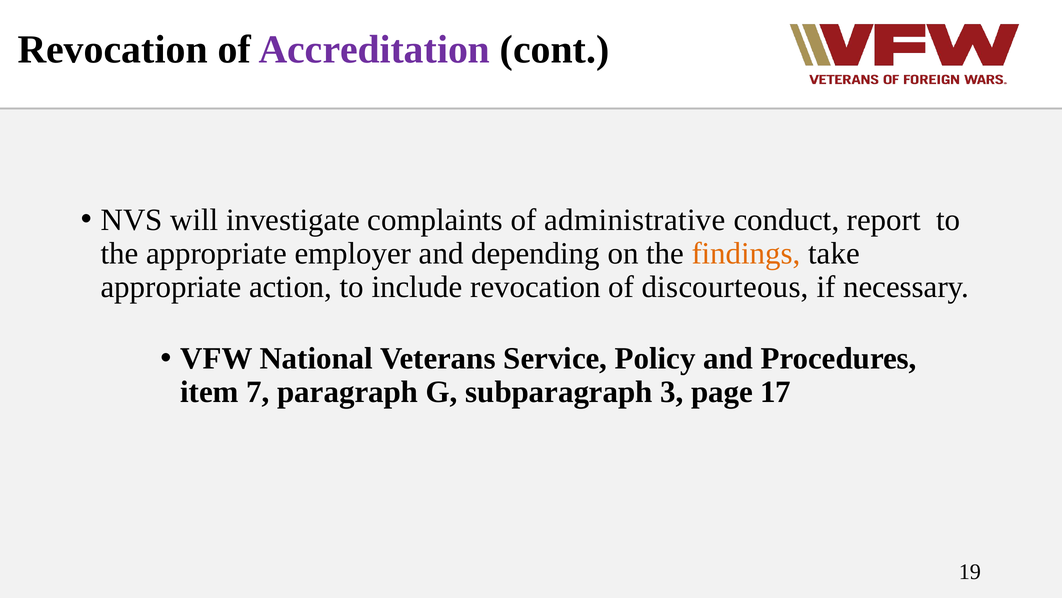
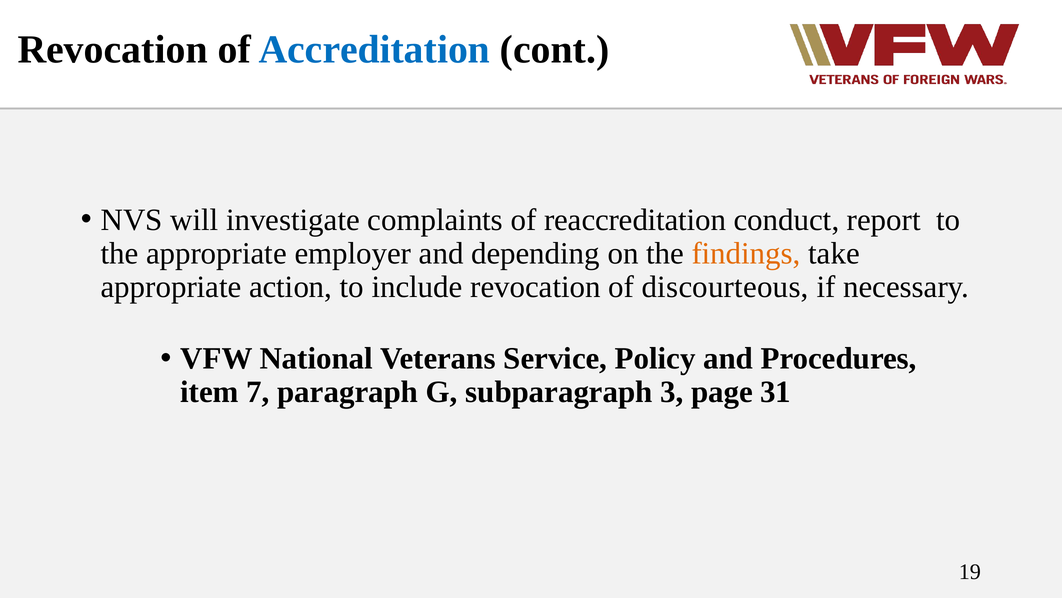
Accreditation colour: purple -> blue
administrative: administrative -> reaccreditation
17: 17 -> 31
